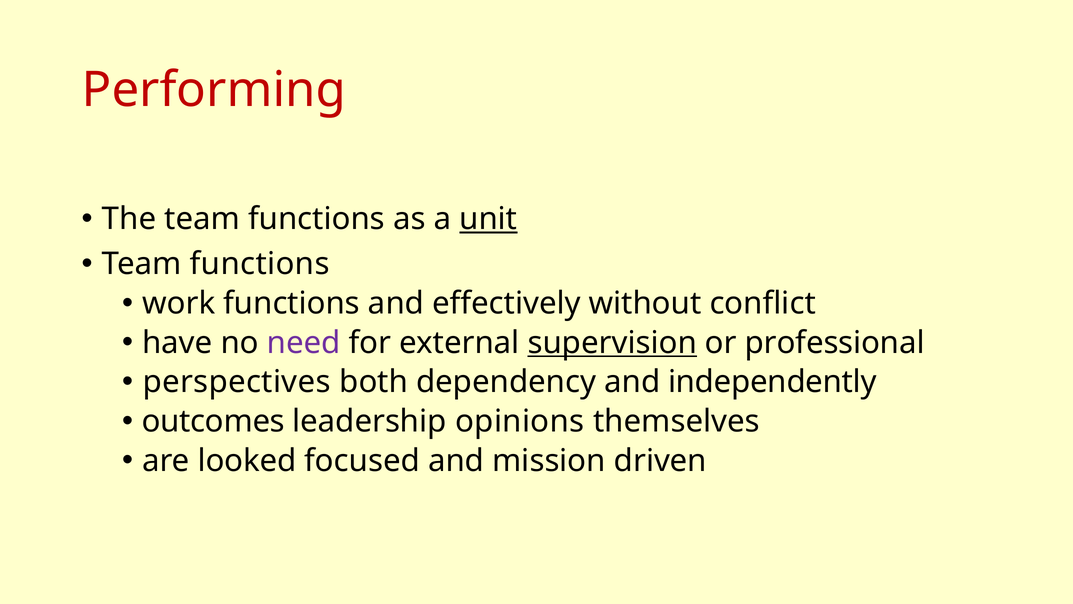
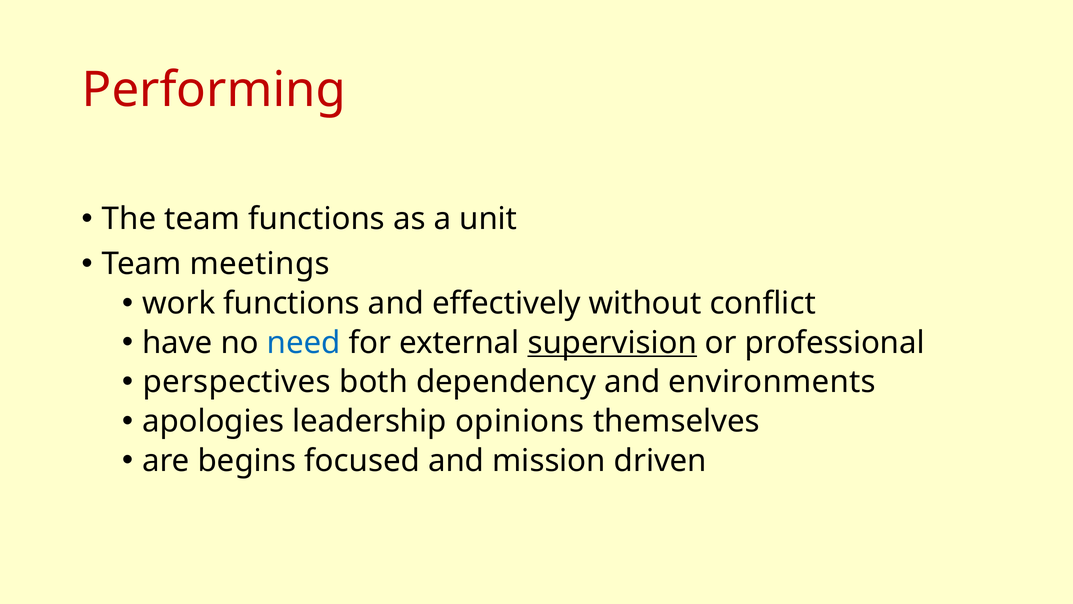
unit underline: present -> none
functions at (260, 264): functions -> meetings
need colour: purple -> blue
independently: independently -> environments
outcomes: outcomes -> apologies
looked: looked -> begins
